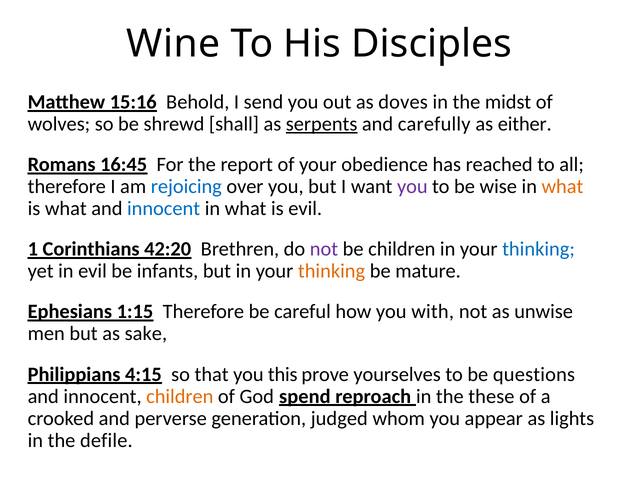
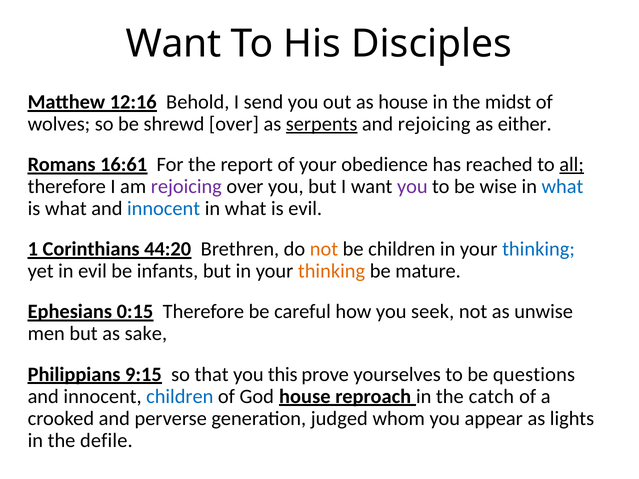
Wine at (173, 44): Wine -> Want
15:16: 15:16 -> 12:16
as doves: doves -> house
shrewd shall: shall -> over
and carefully: carefully -> rejoicing
16:45: 16:45 -> 16:61
all underline: none -> present
rejoicing at (186, 187) colour: blue -> purple
what at (562, 187) colour: orange -> blue
42:20: 42:20 -> 44:20
not at (324, 249) colour: purple -> orange
1:15: 1:15 -> 0:15
with: with -> seek
4:15: 4:15 -> 9:15
children at (180, 397) colour: orange -> blue
God spend: spend -> house
these: these -> catch
